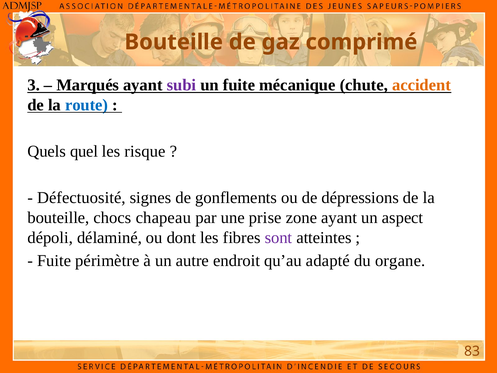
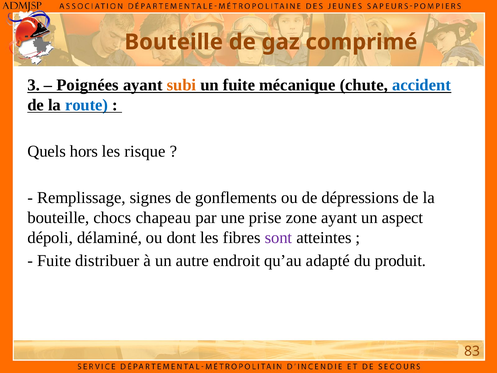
Marqués: Marqués -> Poignées
subi colour: purple -> orange
accident colour: orange -> blue
quel: quel -> hors
Défectuosité: Défectuosité -> Remplissage
périmètre: périmètre -> distribuer
organe: organe -> produit
